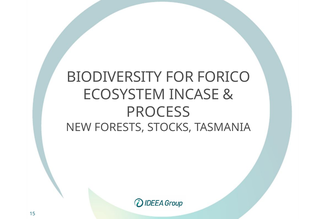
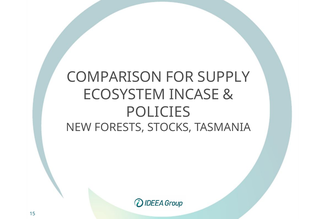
BIODIVERSITY: BIODIVERSITY -> COMPARISON
FORICO: FORICO -> SUPPLY
PROCESS: PROCESS -> POLICIES
